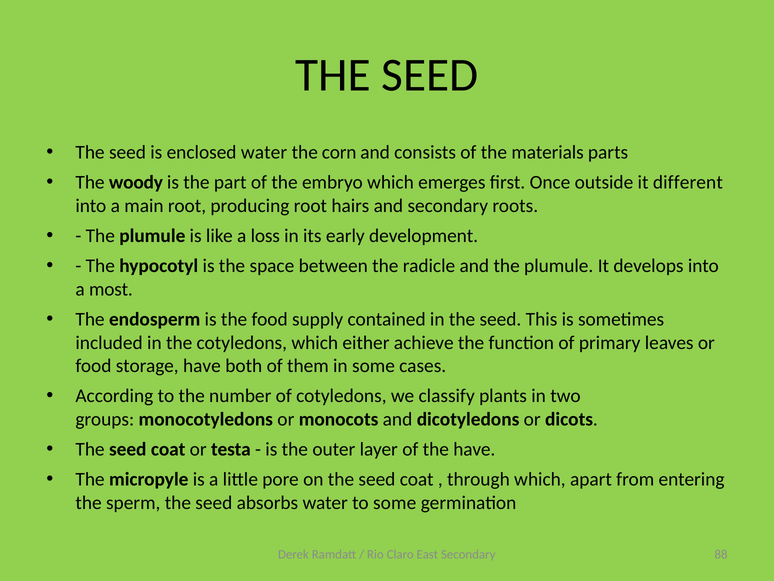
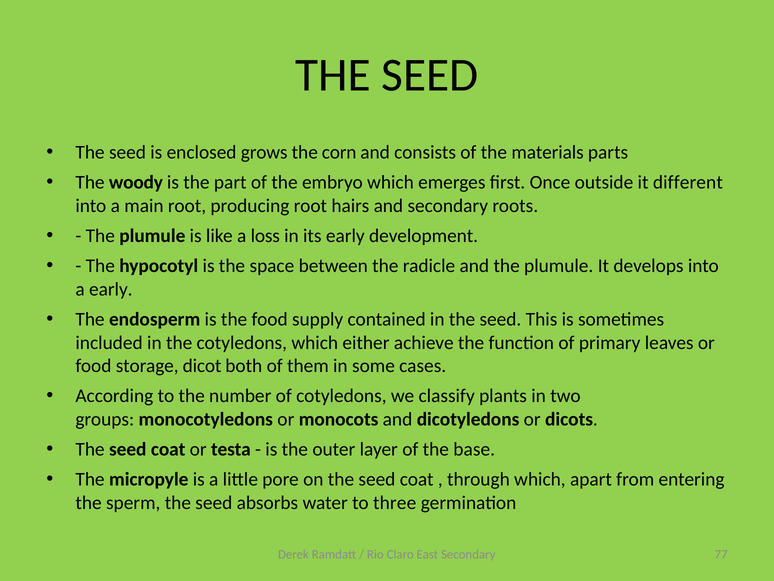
enclosed water: water -> grows
a most: most -> early
storage have: have -> dicot
the have: have -> base
to some: some -> three
88: 88 -> 77
